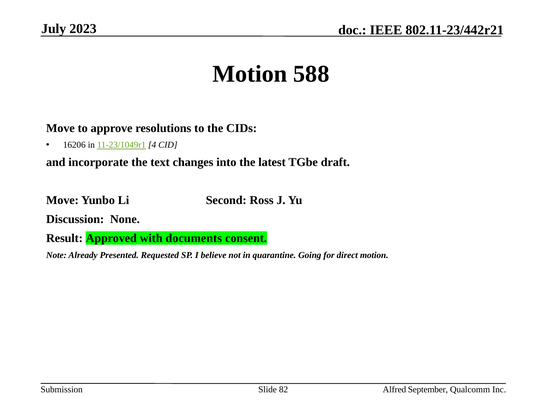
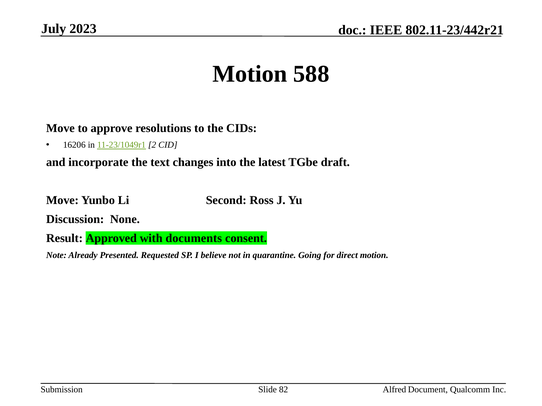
4: 4 -> 2
September: September -> Document
